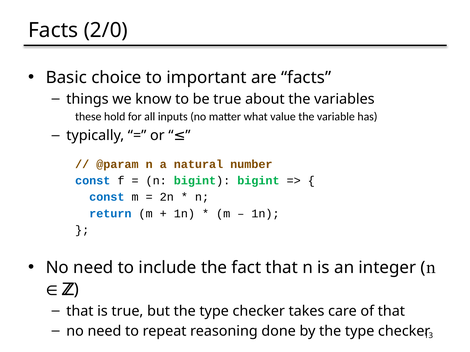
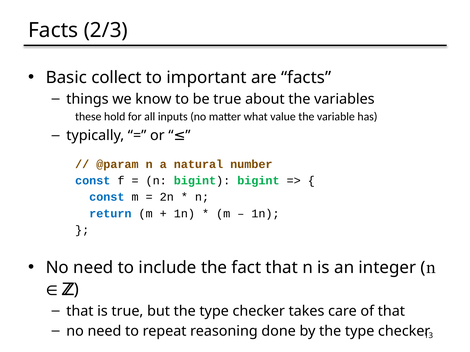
2/0: 2/0 -> 2/3
choice: choice -> collect
